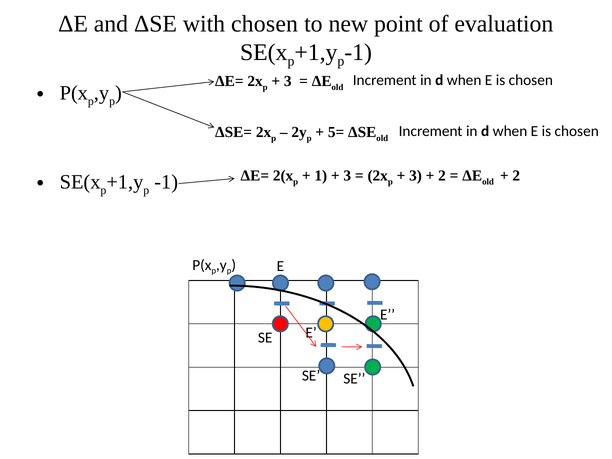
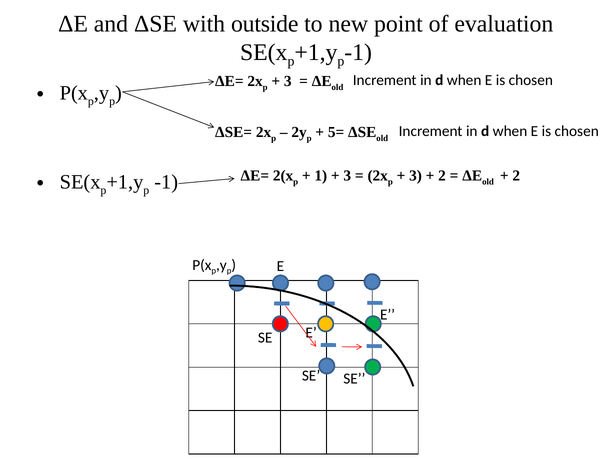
with chosen: chosen -> outside
